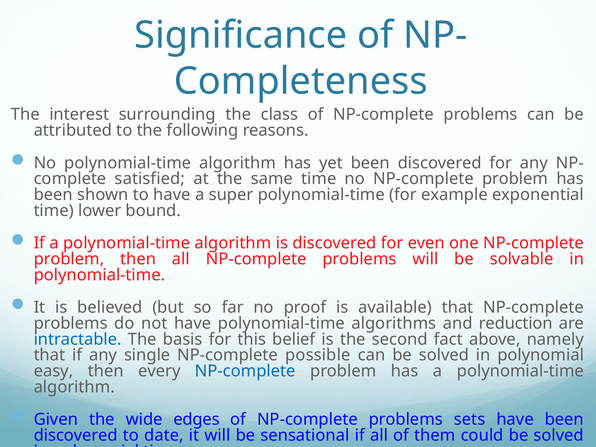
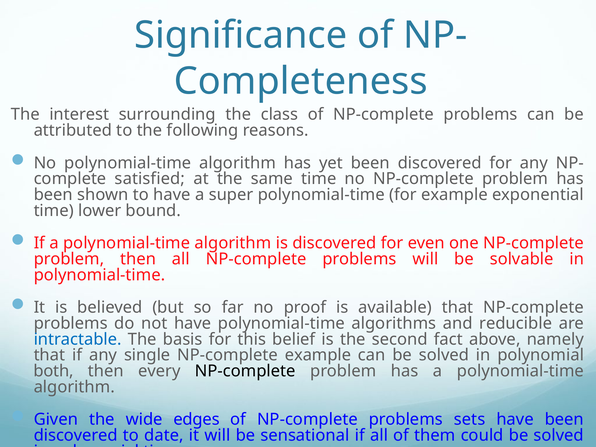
reduction: reduction -> reducible
NP-complete possible: possible -> example
easy: easy -> both
NP-complete at (245, 371) colour: blue -> black
